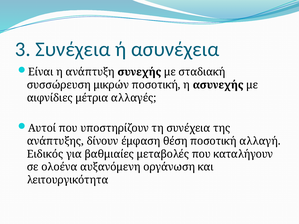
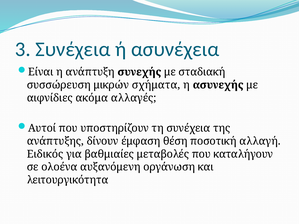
μικρών ποσοτική: ποσοτική -> σχήματα
μέτρια: μέτρια -> ακόμα
